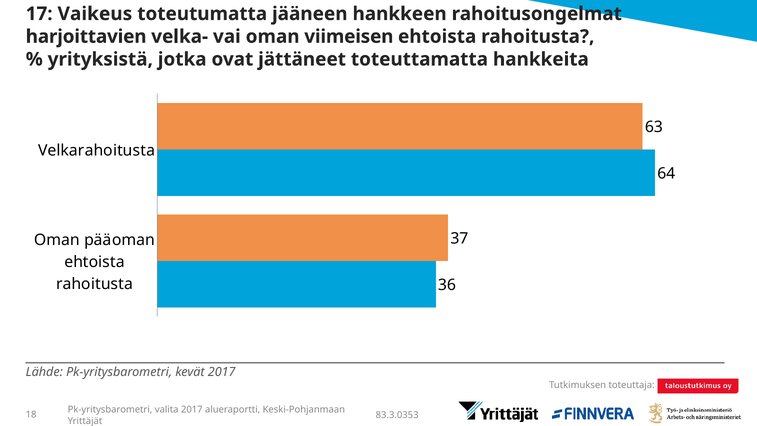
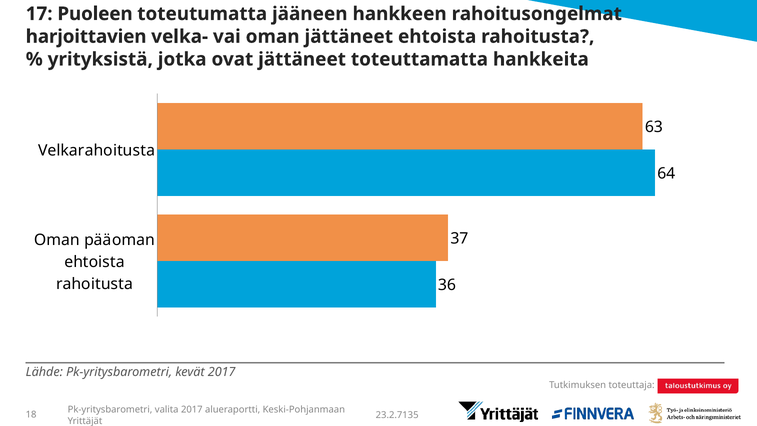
Vaikeus: Vaikeus -> Puoleen
oman viimeisen: viimeisen -> jättäneet
83.3.0353: 83.3.0353 -> 23.2.7135
